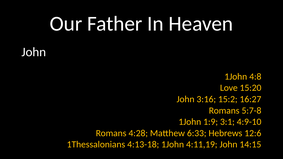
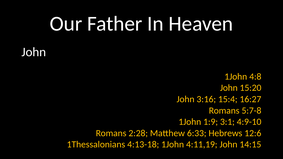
Love at (229, 88): Love -> John
15:2: 15:2 -> 15:4
4:28: 4:28 -> 2:28
